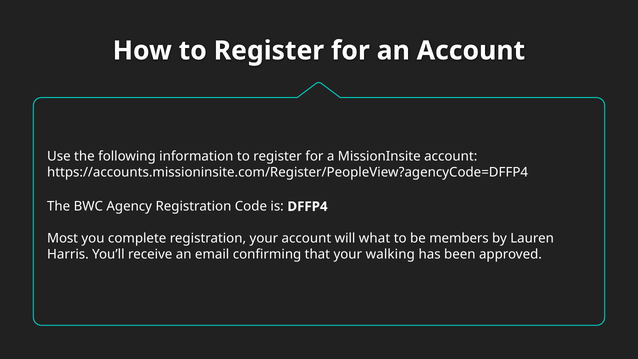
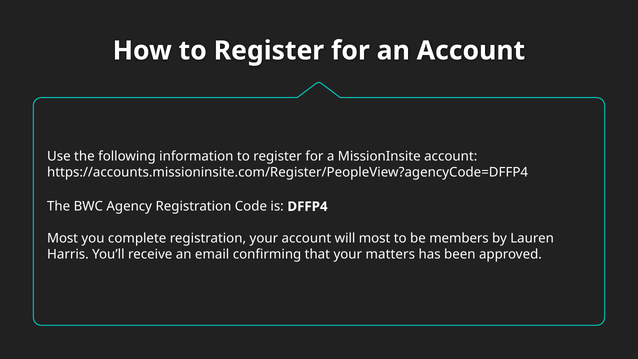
will what: what -> most
walking: walking -> matters
